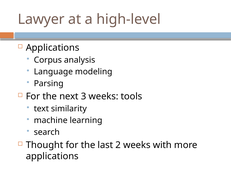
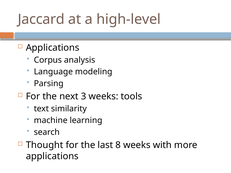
Lawyer: Lawyer -> Jaccard
2: 2 -> 8
